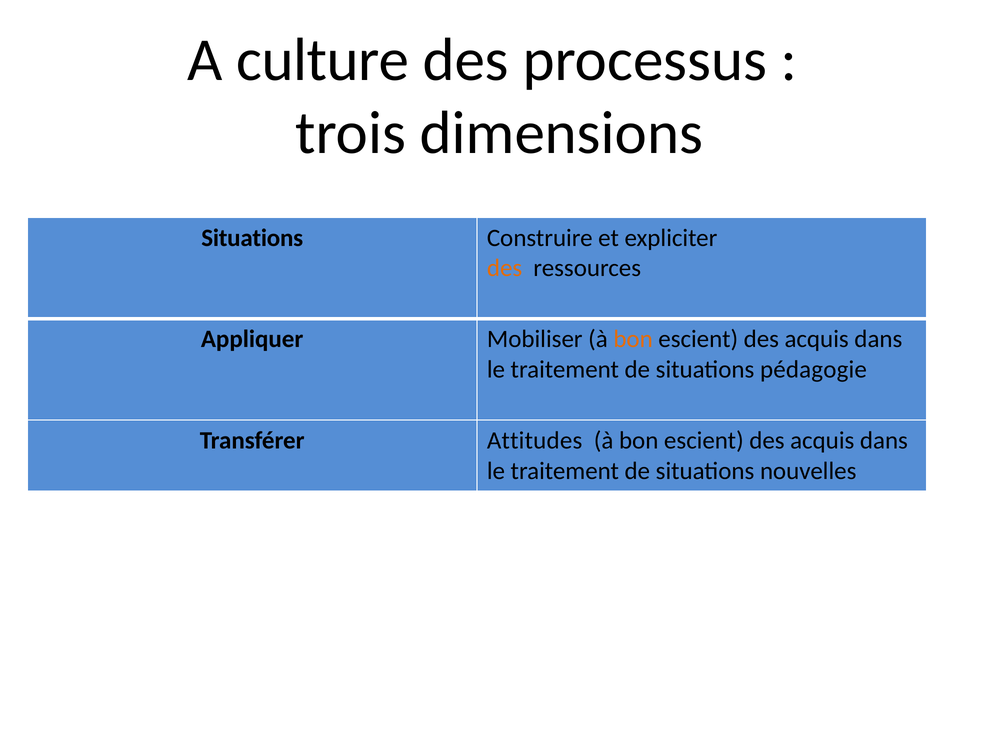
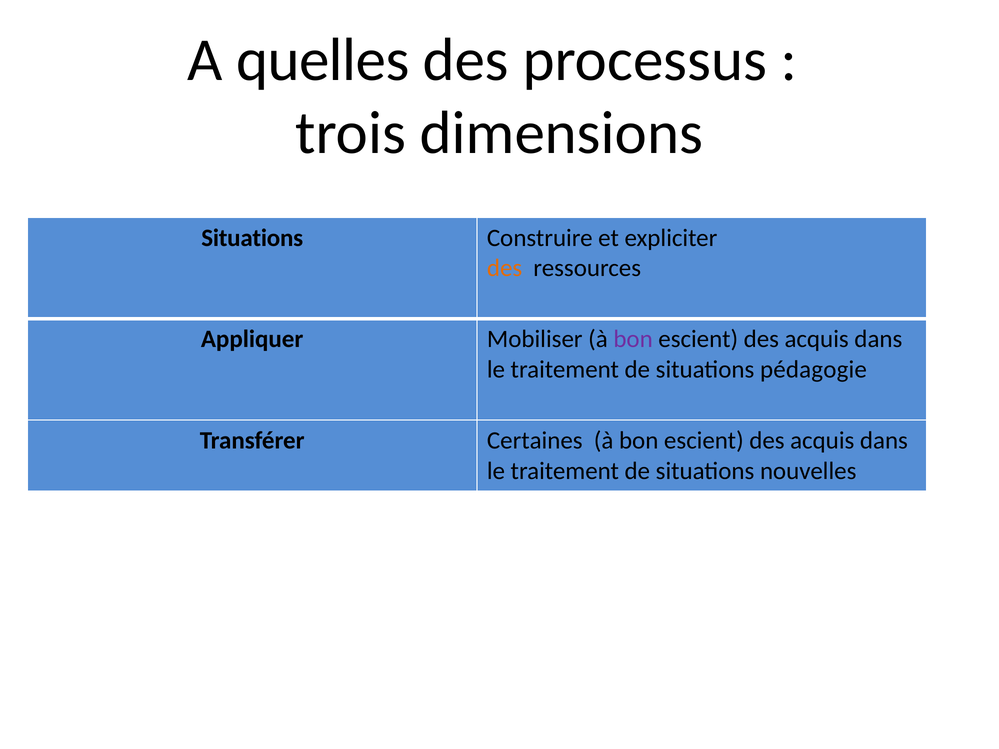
culture: culture -> quelles
bon at (633, 339) colour: orange -> purple
Attitudes: Attitudes -> Certaines
